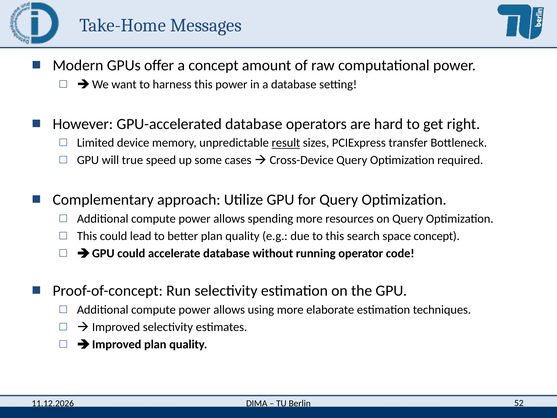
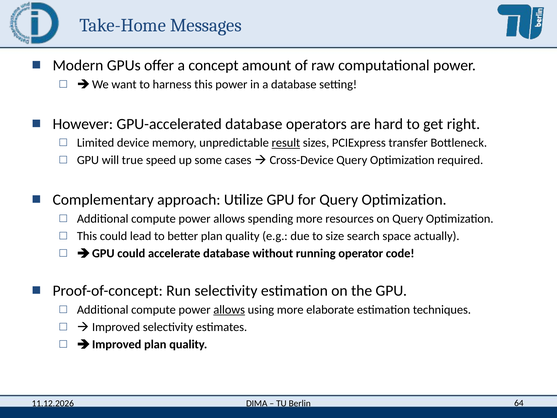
to this: this -> size
space concept: concept -> actually
allows at (229, 310) underline: none -> present
52: 52 -> 64
